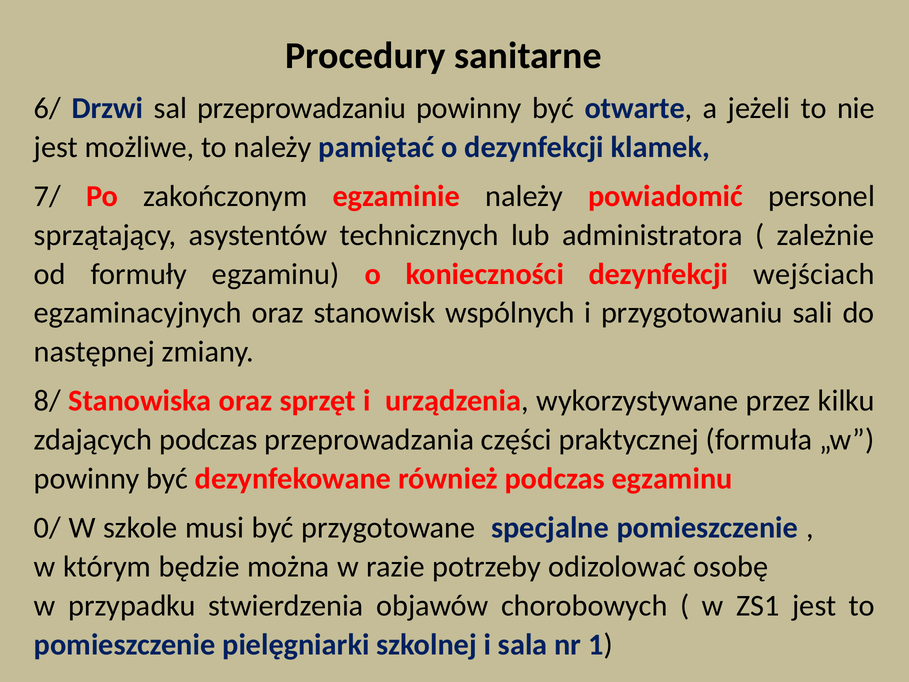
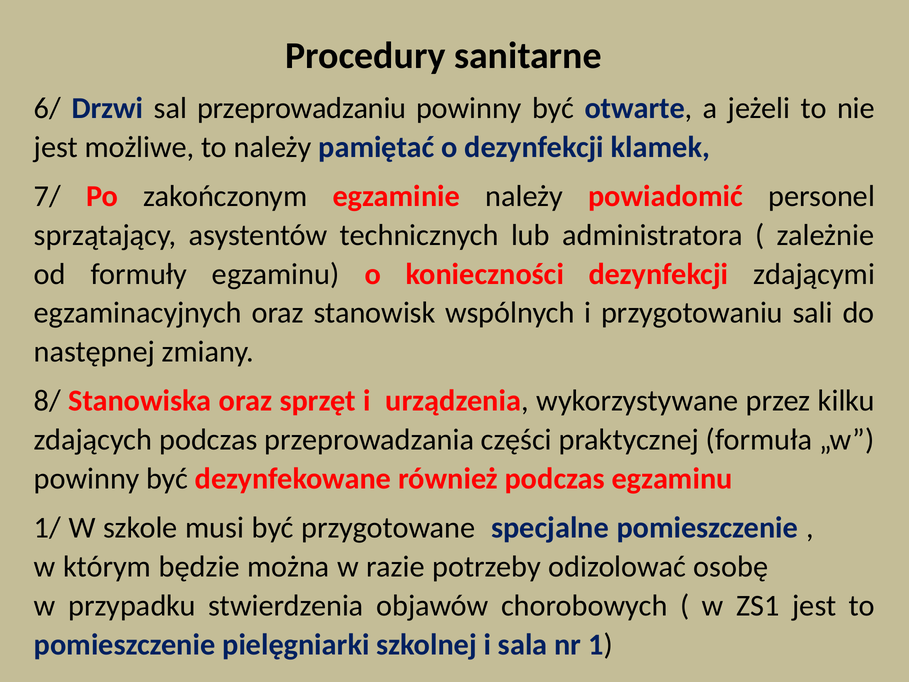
wejściach: wejściach -> zdającymi
0/: 0/ -> 1/
